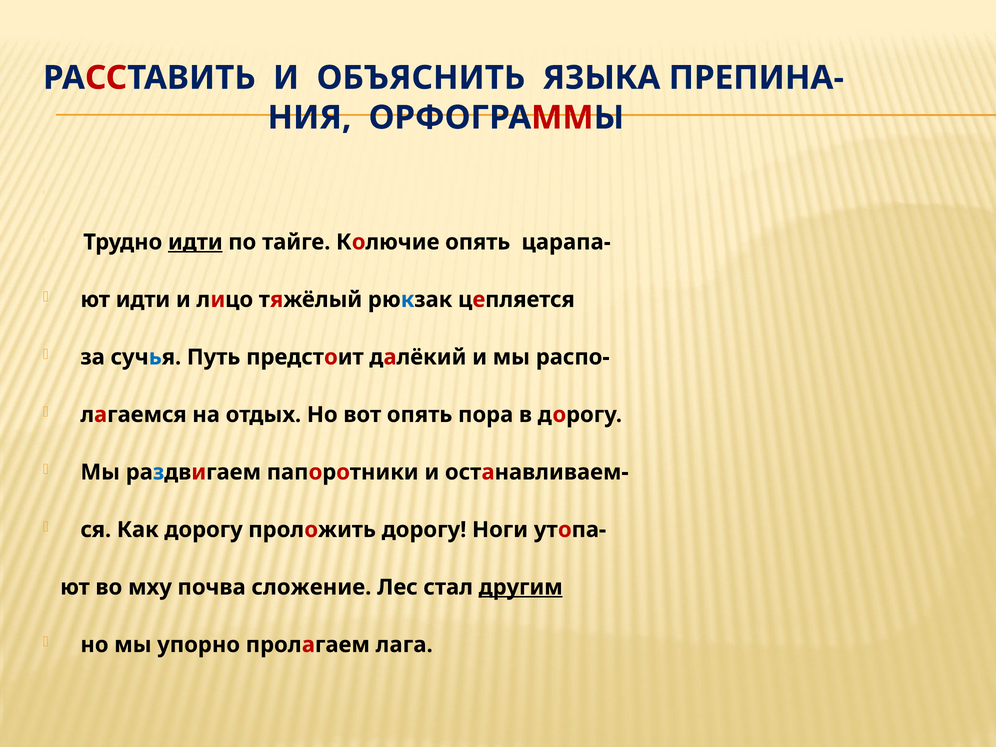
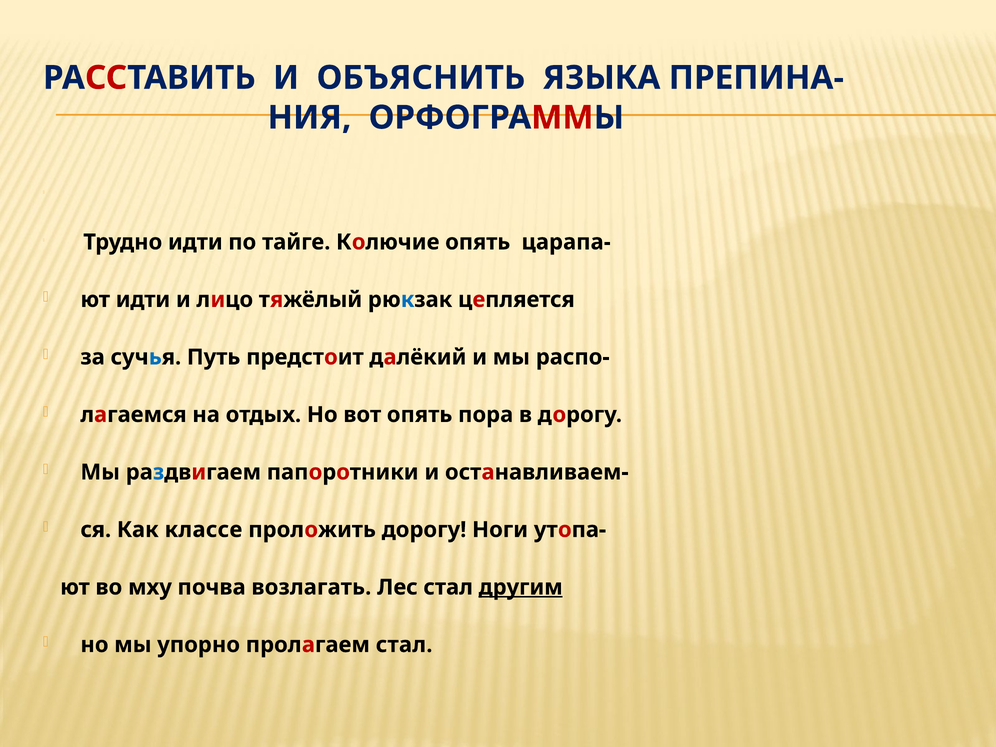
идти at (195, 242) underline: present -> none
Как дорогу: дорогу -> классе
сложение: сложение -> возлагать
пролагаем лага: лага -> стал
